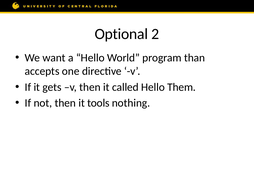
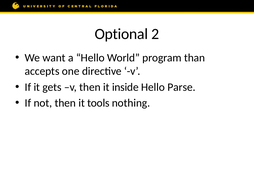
called: called -> inside
Them: Them -> Parse
